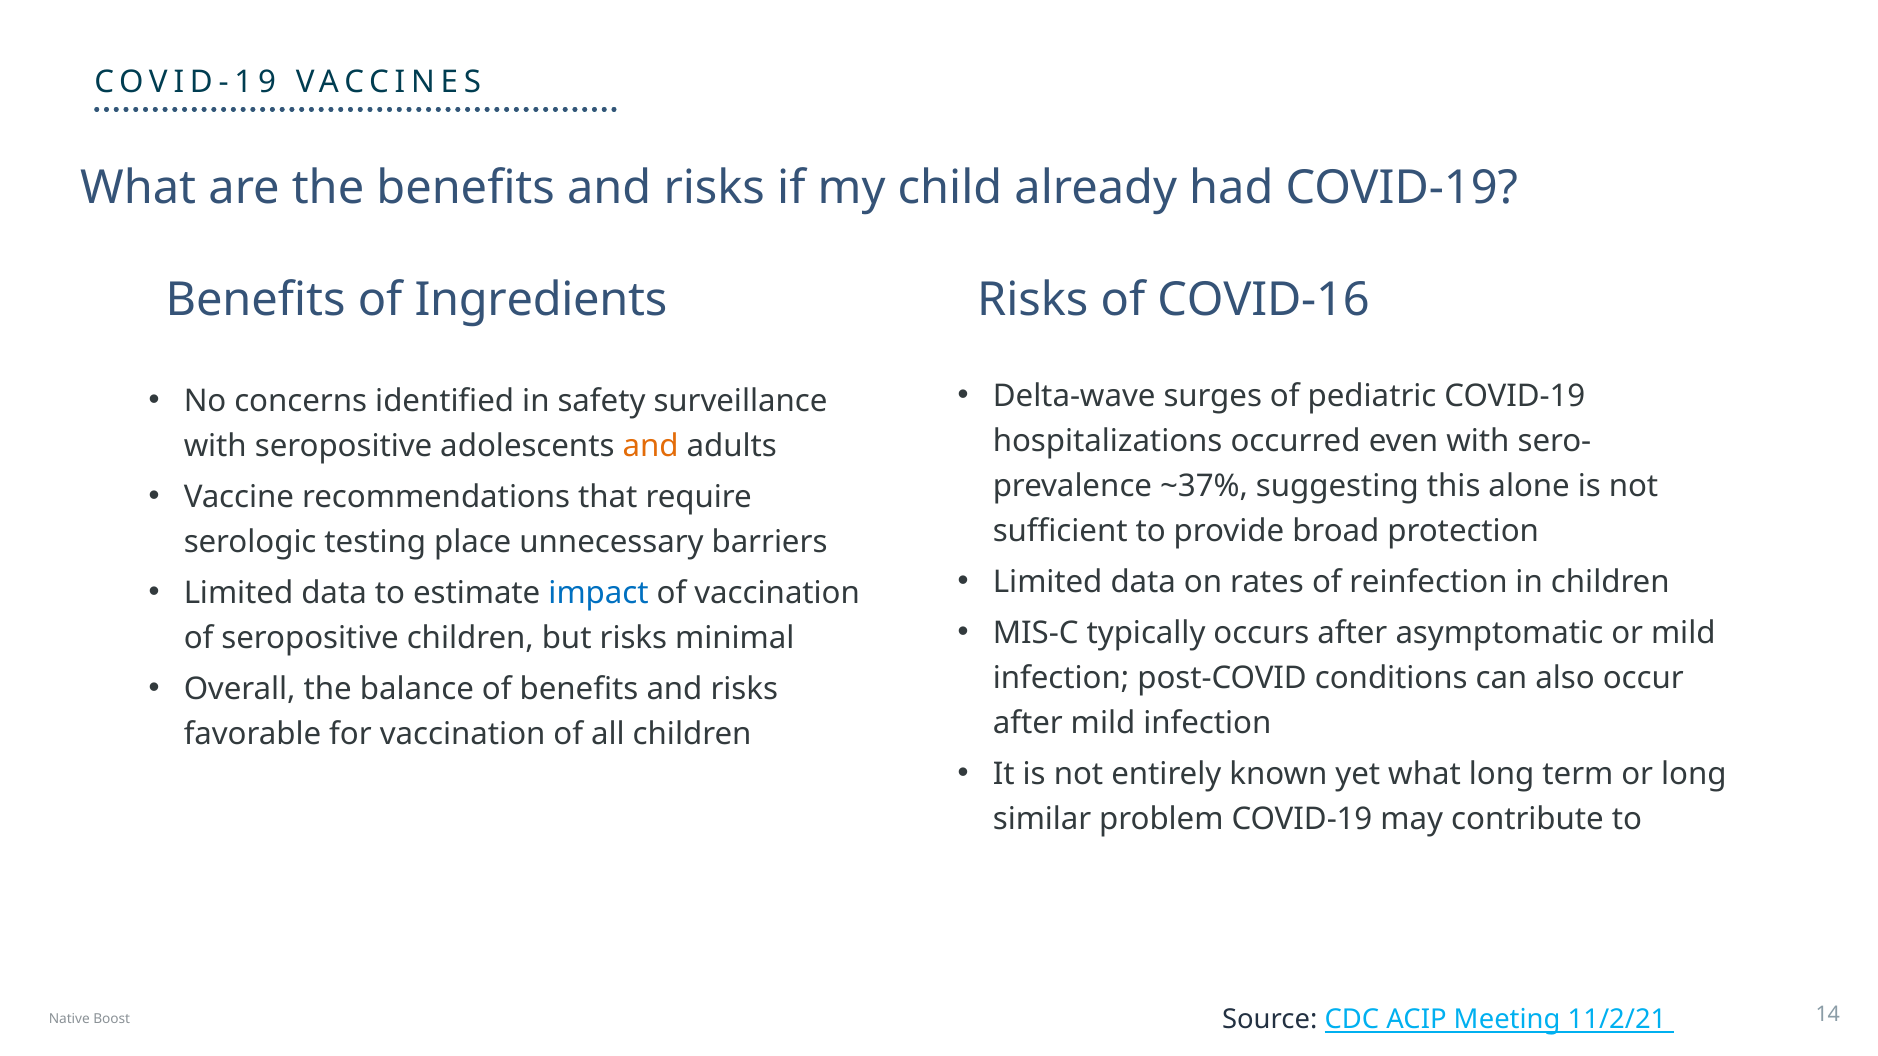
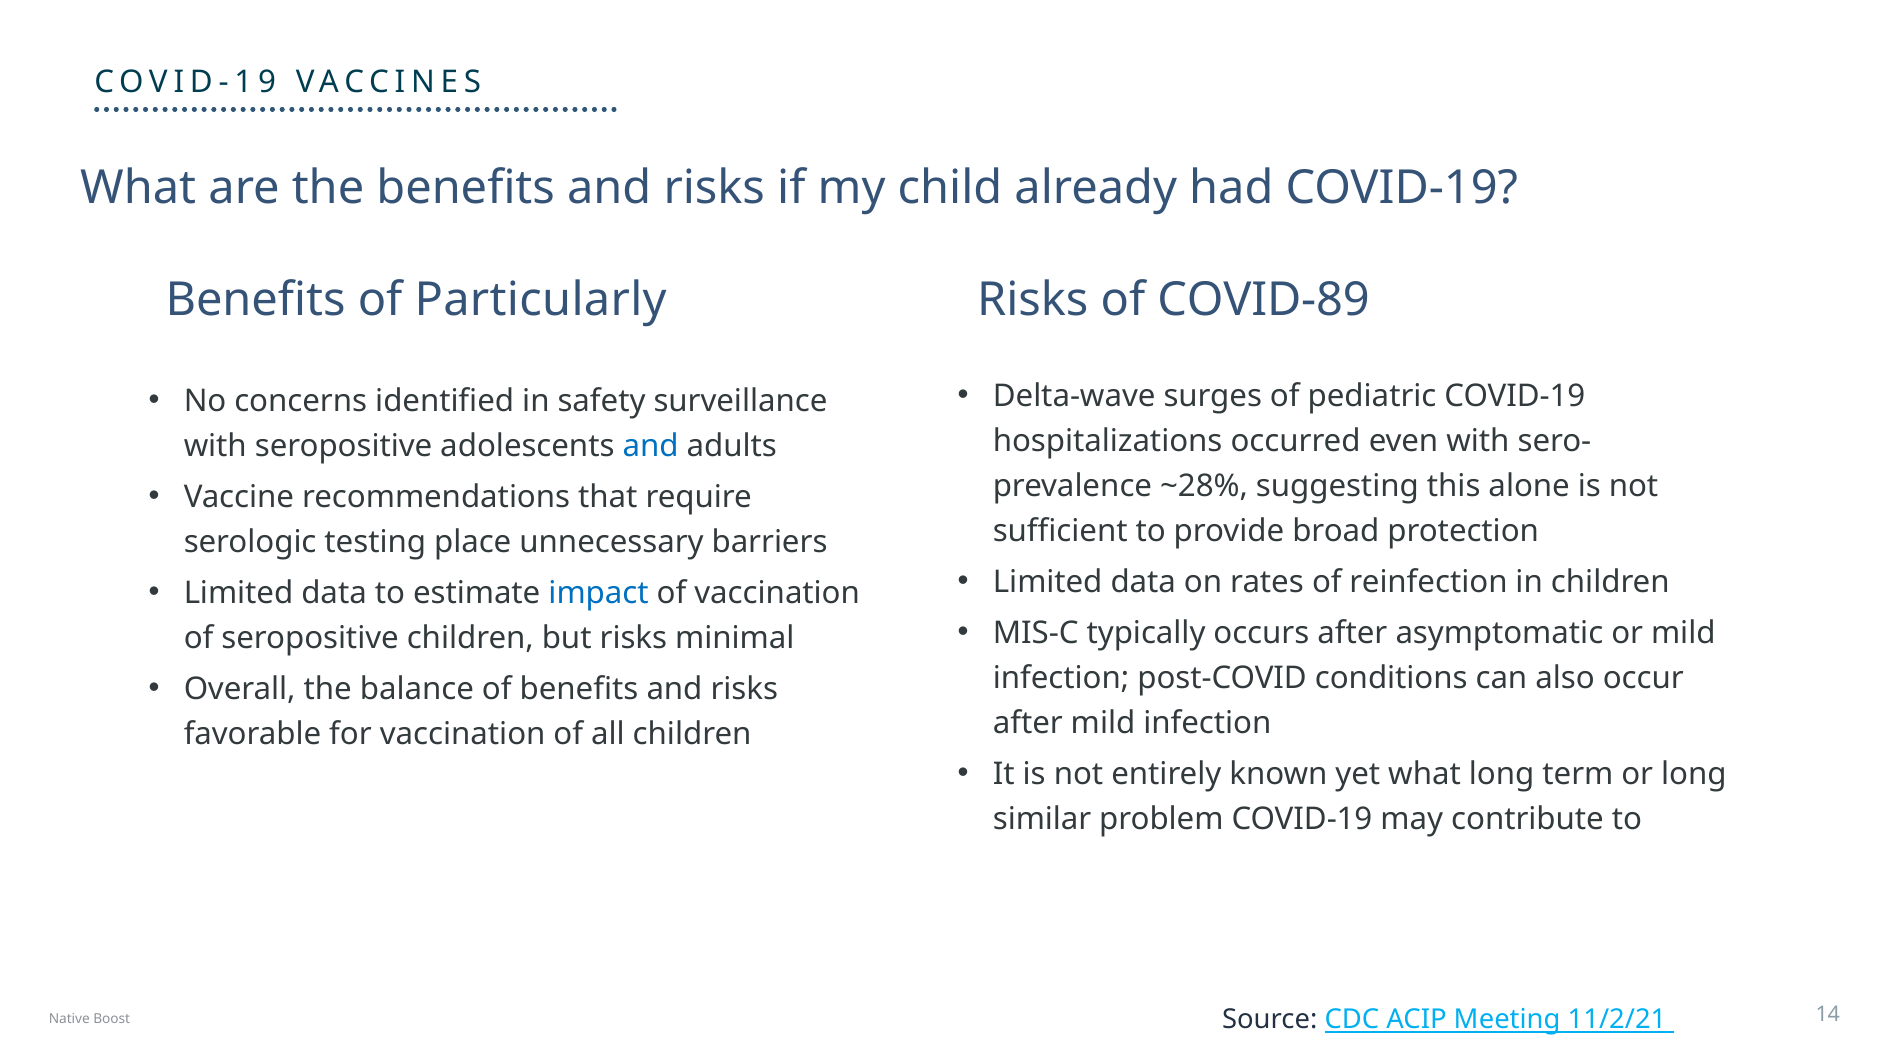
Ingredients: Ingredients -> Particularly
COVID-16: COVID-16 -> COVID-89
and at (651, 446) colour: orange -> blue
~37%: ~37% -> ~28%
